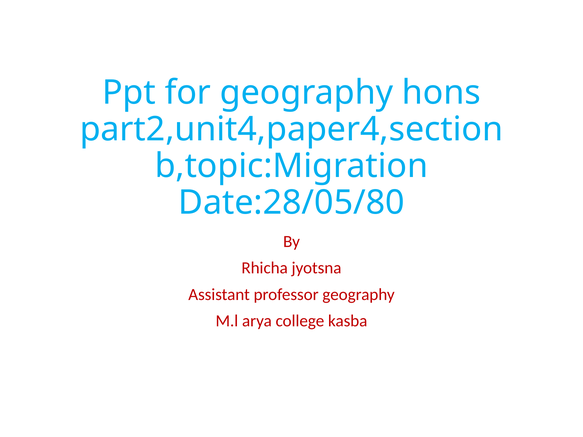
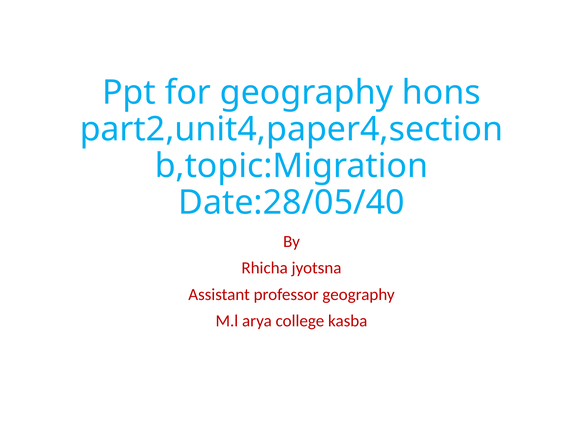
Date:28/05/80: Date:28/05/80 -> Date:28/05/40
